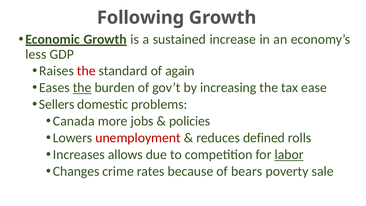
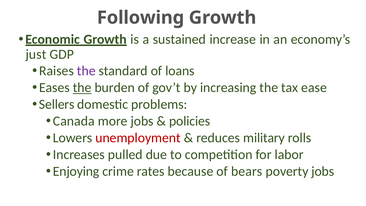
less: less -> just
the at (86, 71) colour: red -> purple
again: again -> loans
defined: defined -> military
allows: allows -> pulled
labor underline: present -> none
Changes: Changes -> Enjoying
poverty sale: sale -> jobs
